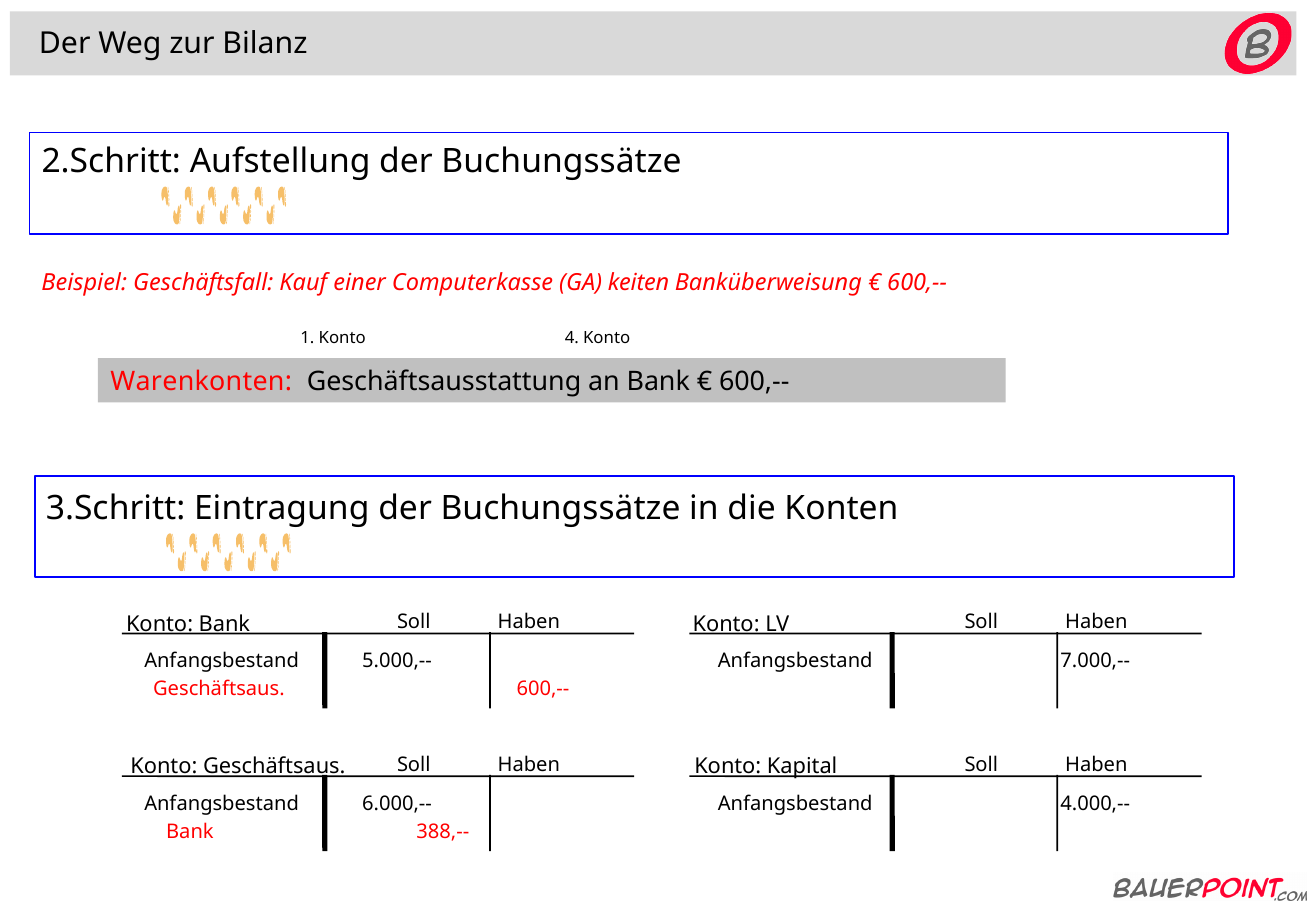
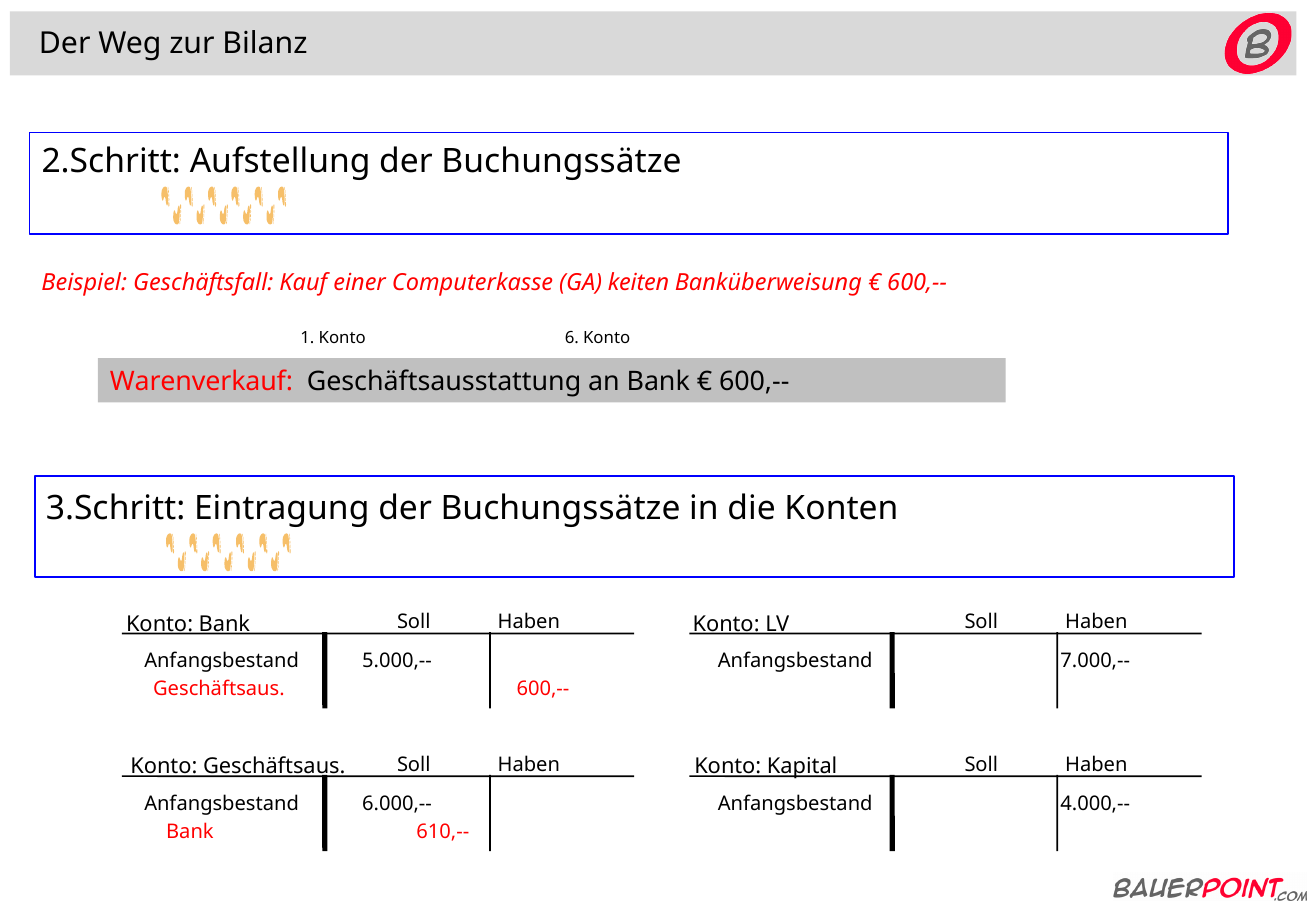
4: 4 -> 6
Warenkonten: Warenkonten -> Warenverkauf
388,--: 388,-- -> 610,--
